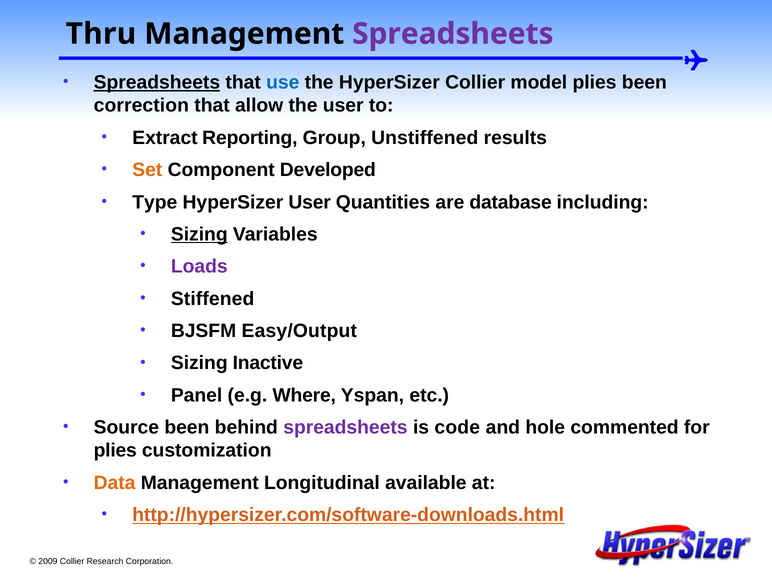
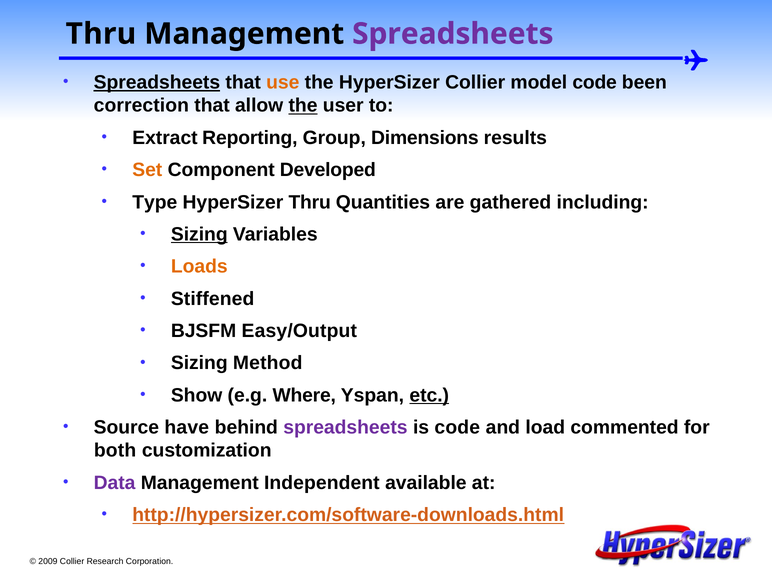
use colour: blue -> orange
model plies: plies -> code
the at (303, 106) underline: none -> present
Unstiffened: Unstiffened -> Dimensions
HyperSizer User: User -> Thru
database: database -> gathered
Loads colour: purple -> orange
Inactive: Inactive -> Method
Panel: Panel -> Show
etc underline: none -> present
Source been: been -> have
hole: hole -> load
plies at (115, 451): plies -> both
Data colour: orange -> purple
Longitudinal: Longitudinal -> Independent
